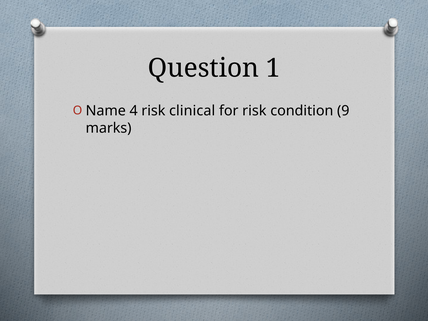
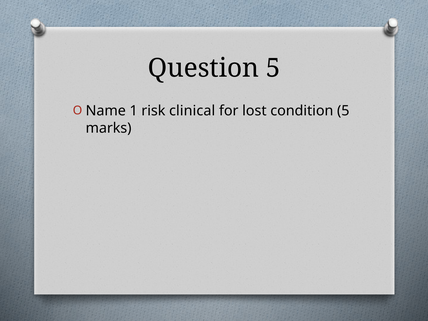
Question 1: 1 -> 5
4: 4 -> 1
for risk: risk -> lost
condition 9: 9 -> 5
